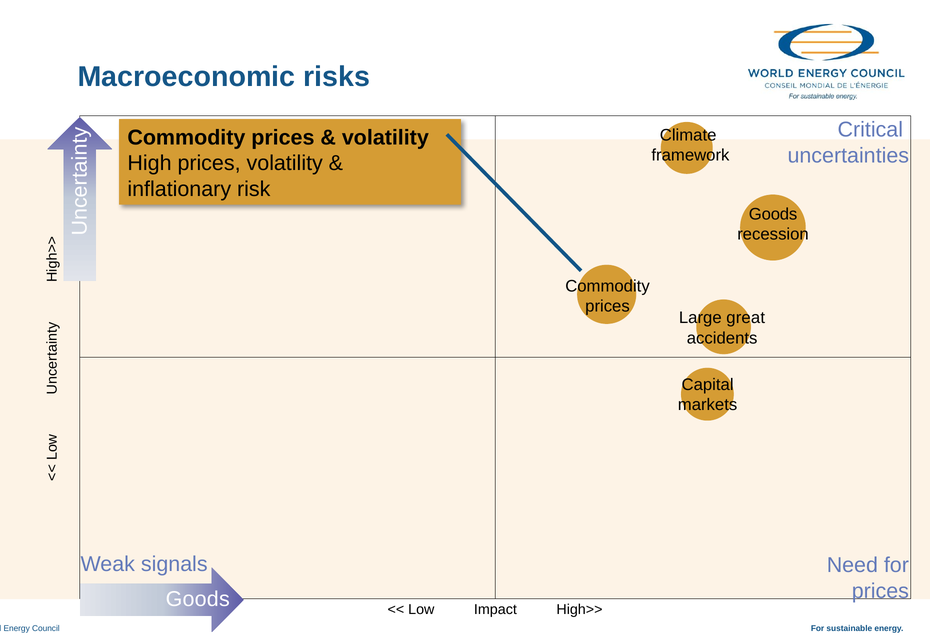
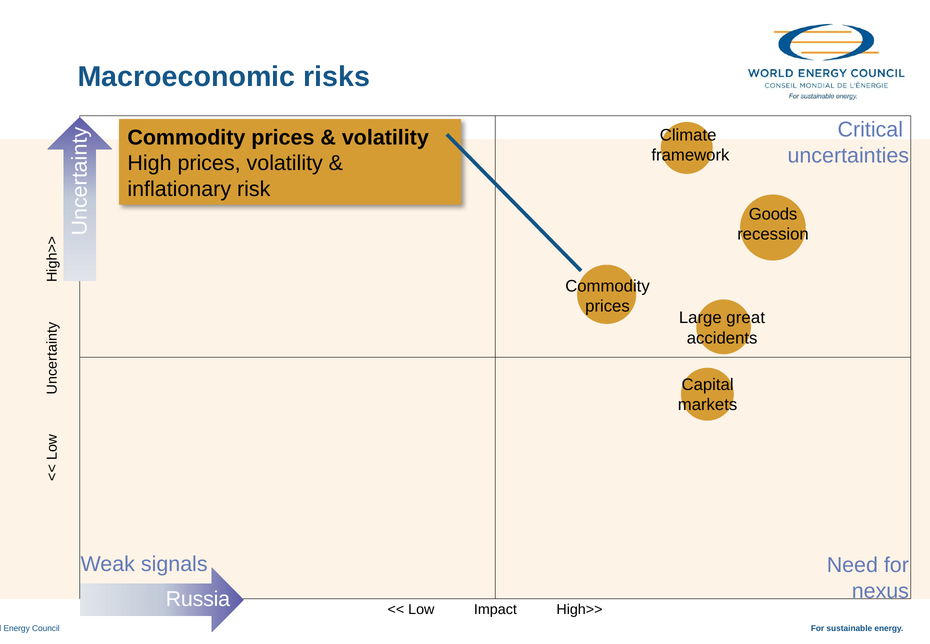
prices at (880, 591): prices -> nexus
Goods at (198, 599): Goods -> Russia
